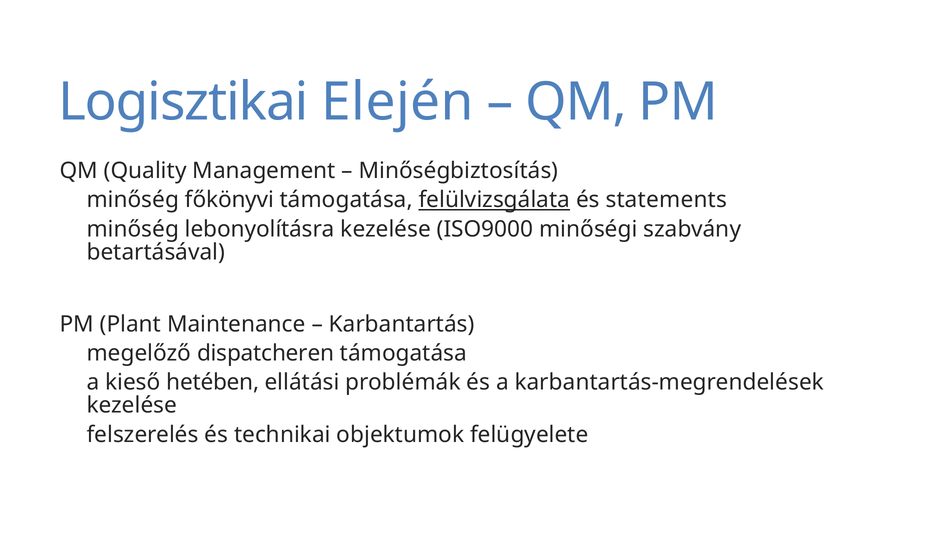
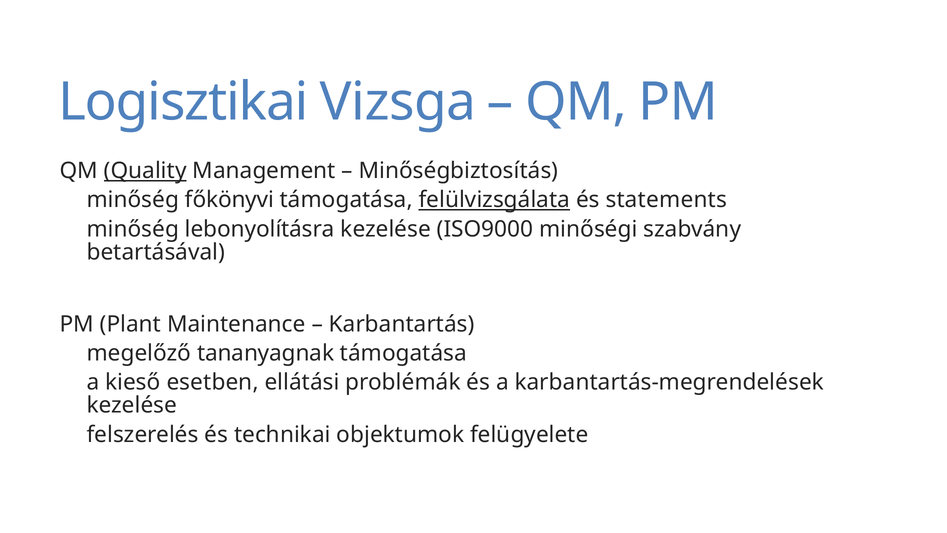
Elején: Elején -> Vizsga
Quality underline: none -> present
dispatcheren: dispatcheren -> tananyagnak
hetében: hetében -> esetben
